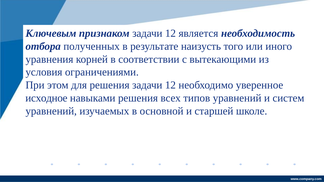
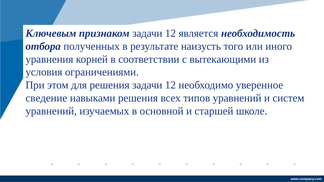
исходное: исходное -> сведение
